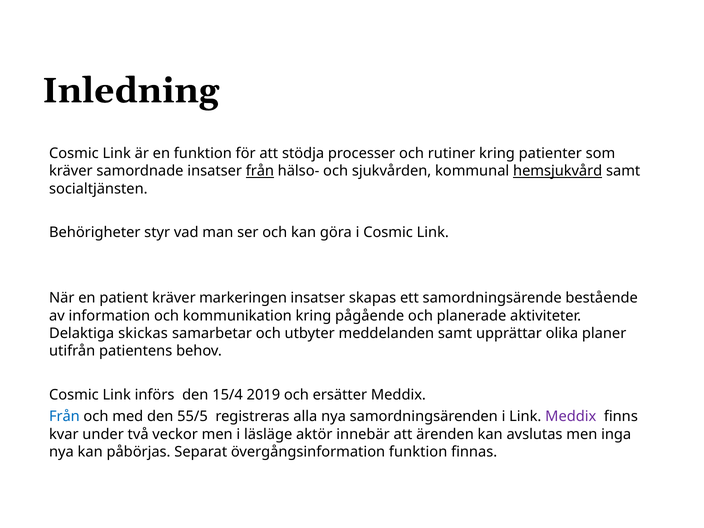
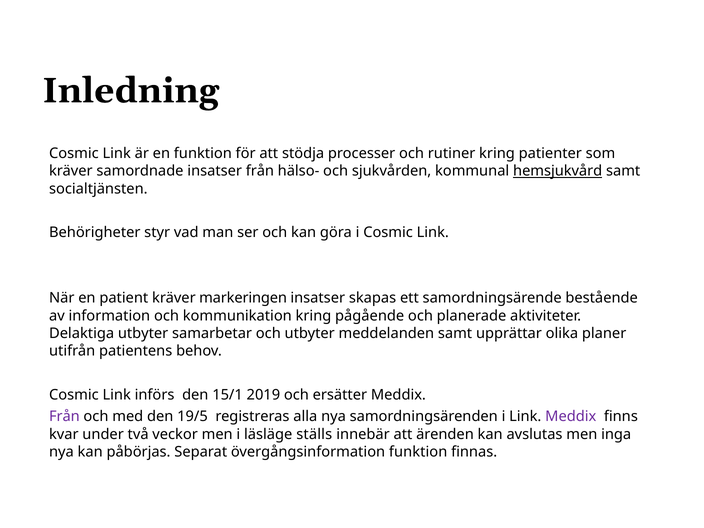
från at (260, 171) underline: present -> none
Delaktiga skickas: skickas -> utbyter
15/4: 15/4 -> 15/1
Från at (64, 417) colour: blue -> purple
55/5: 55/5 -> 19/5
aktör: aktör -> ställs
